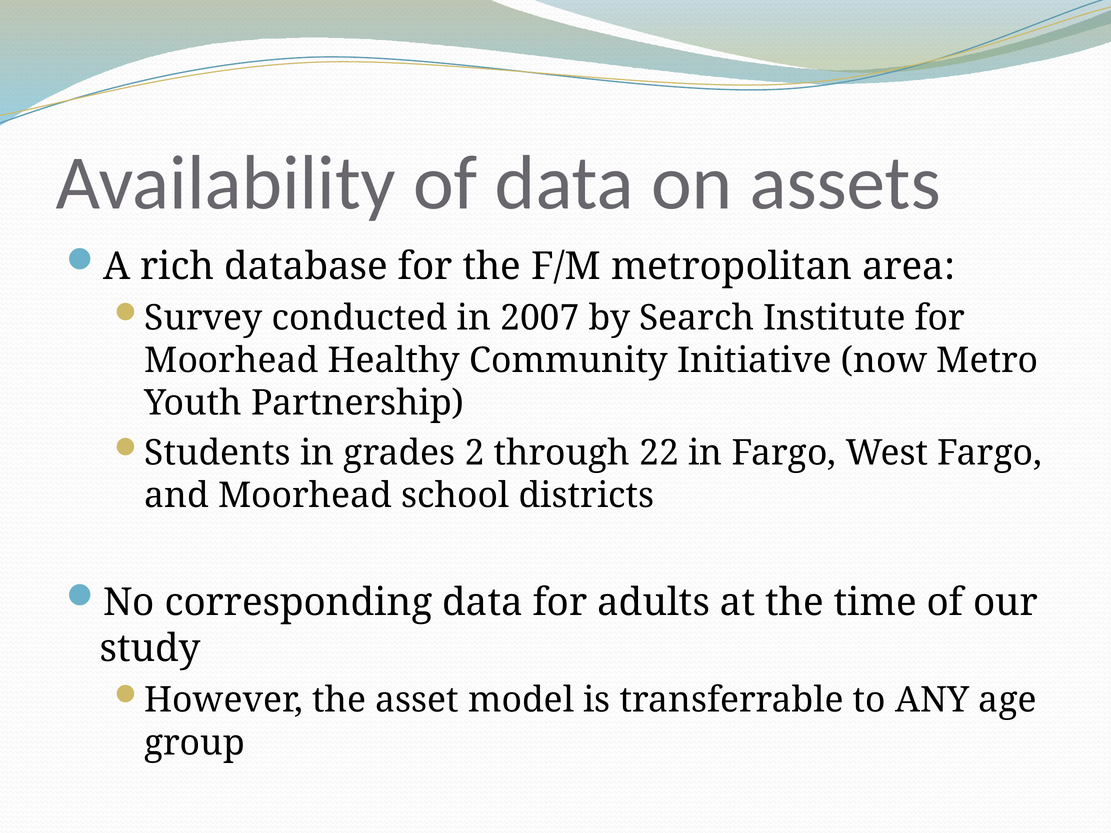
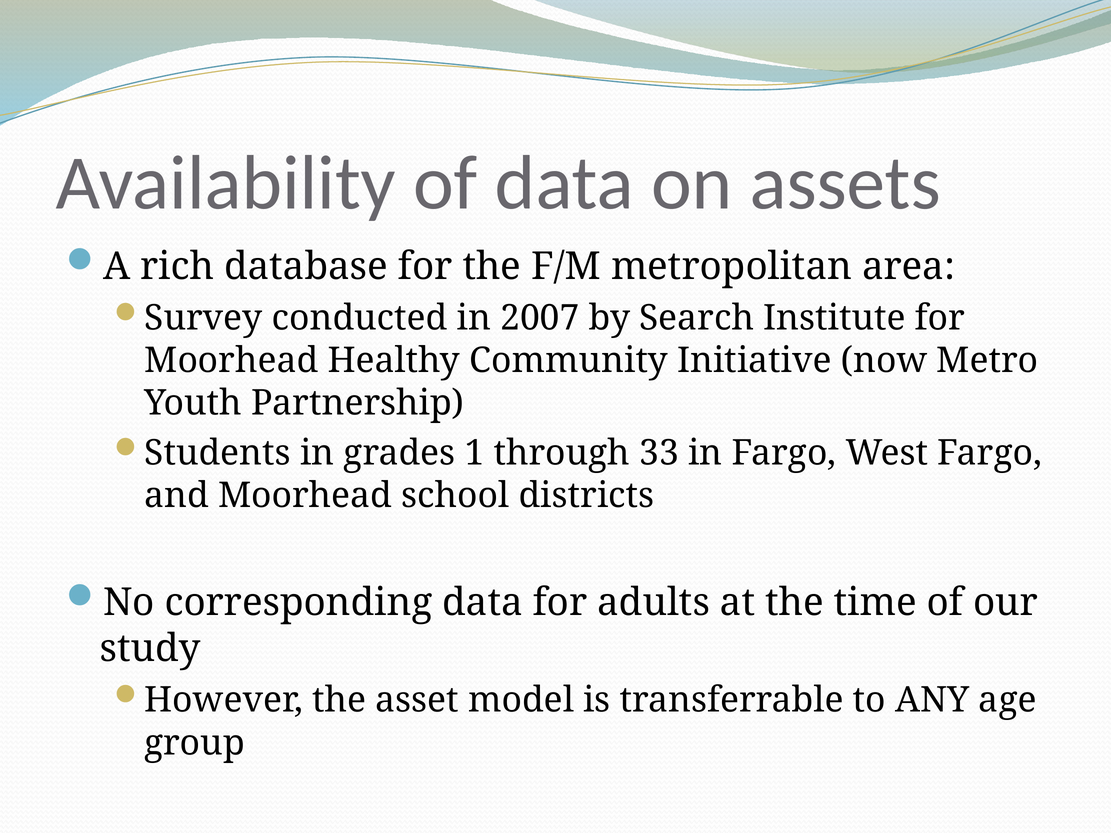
2: 2 -> 1
22: 22 -> 33
